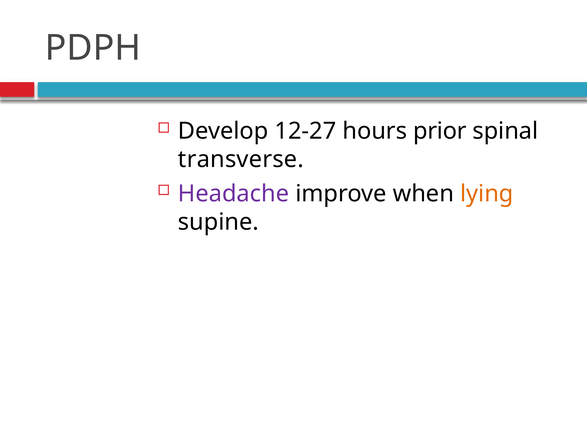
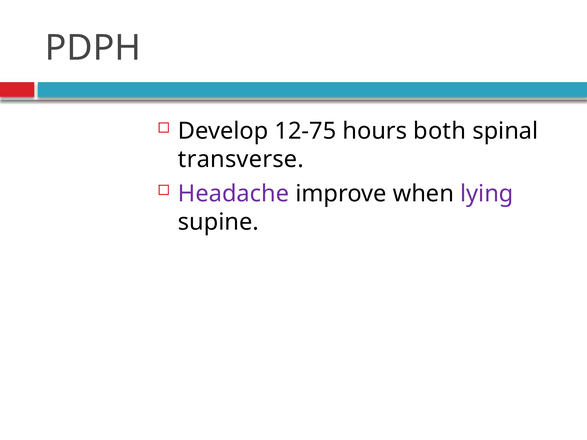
12-27: 12-27 -> 12-75
prior: prior -> both
lying colour: orange -> purple
